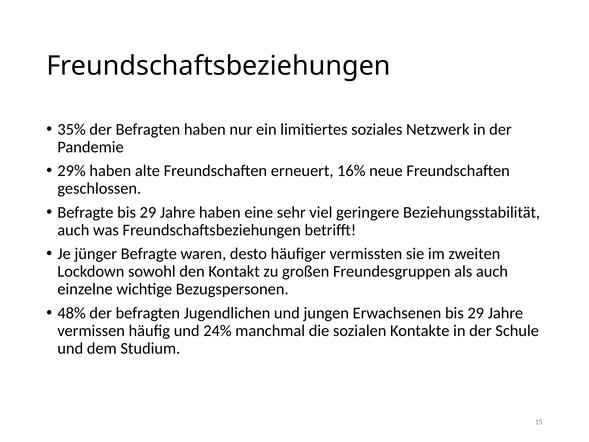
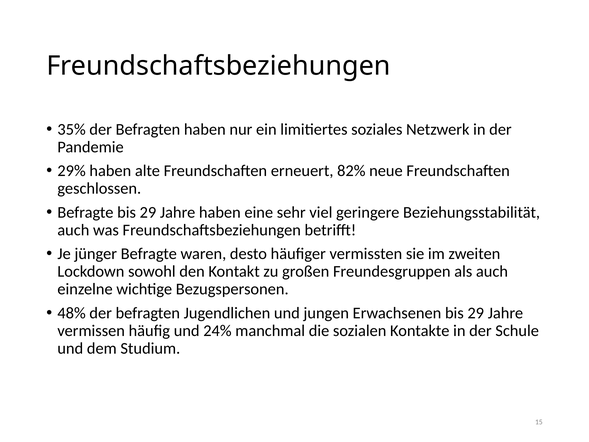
16%: 16% -> 82%
